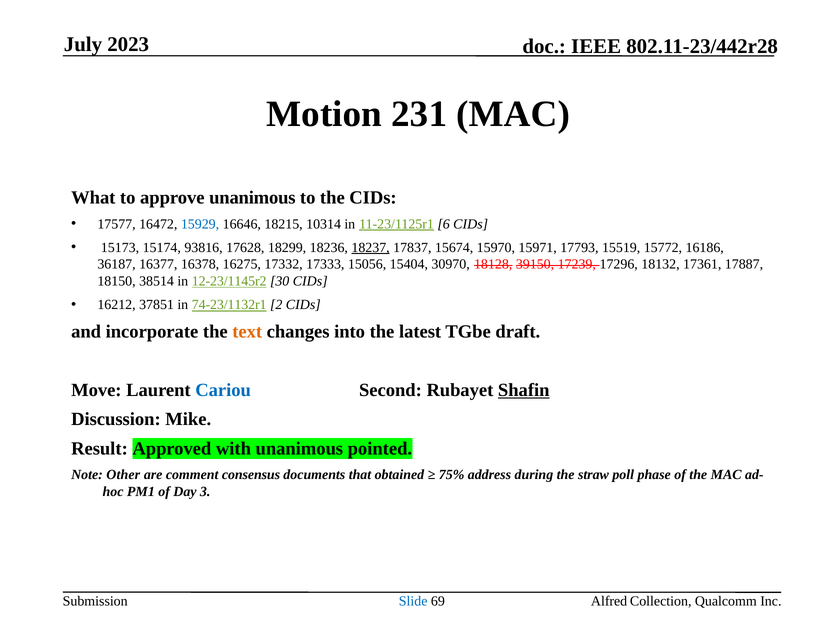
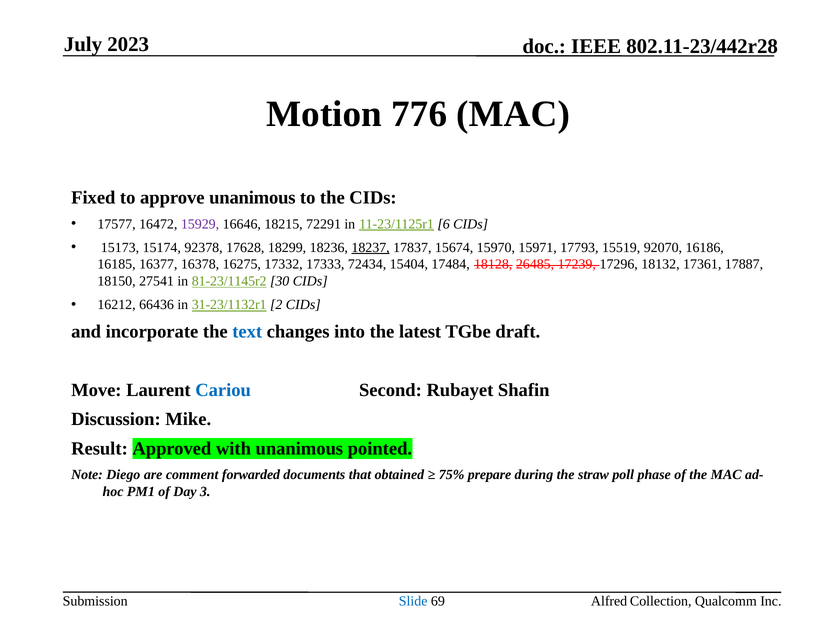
231: 231 -> 776
What: What -> Fixed
15929 colour: blue -> purple
10314: 10314 -> 72291
93816: 93816 -> 92378
15772: 15772 -> 92070
36187: 36187 -> 16185
15056: 15056 -> 72434
30970: 30970 -> 17484
39150: 39150 -> 26485
38514: 38514 -> 27541
12-23/1145r2: 12-23/1145r2 -> 81-23/1145r2
37851: 37851 -> 66436
74-23/1132r1: 74-23/1132r1 -> 31-23/1132r1
text colour: orange -> blue
Shafin underline: present -> none
Other: Other -> Diego
consensus: consensus -> forwarded
address: address -> prepare
